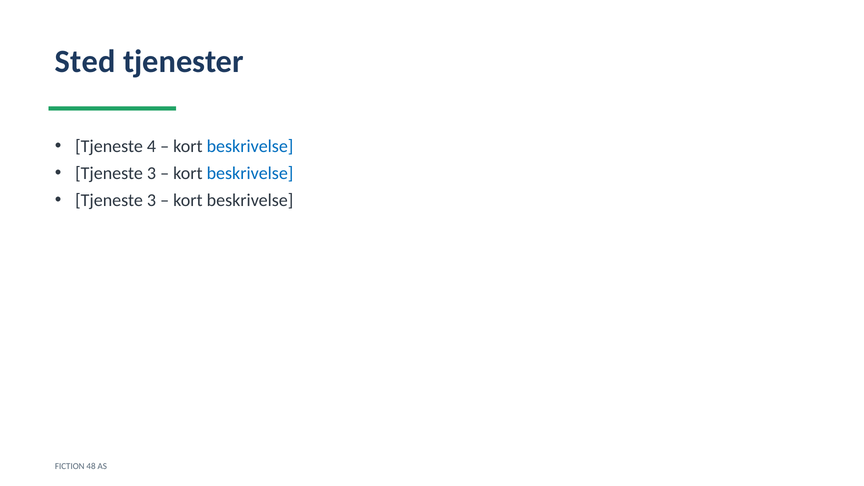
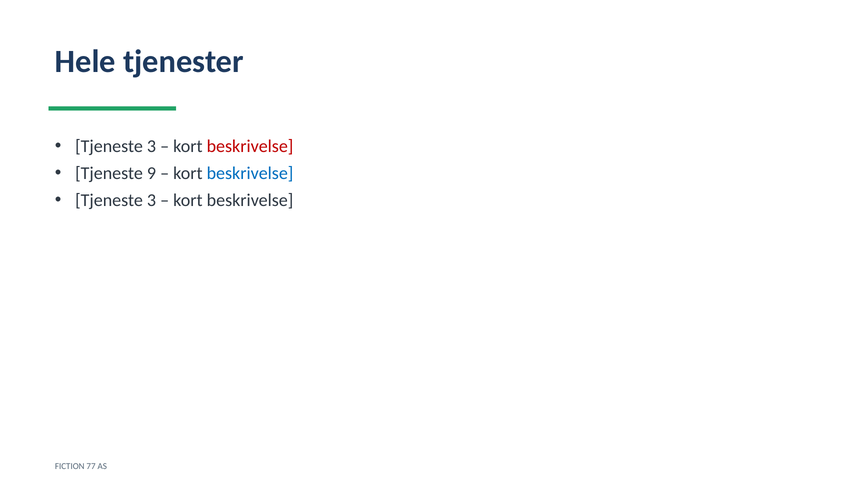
Sted: Sted -> Hele
4 at (151, 146): 4 -> 3
beskrivelse at (250, 146) colour: blue -> red
3 at (151, 173): 3 -> 9
48: 48 -> 77
